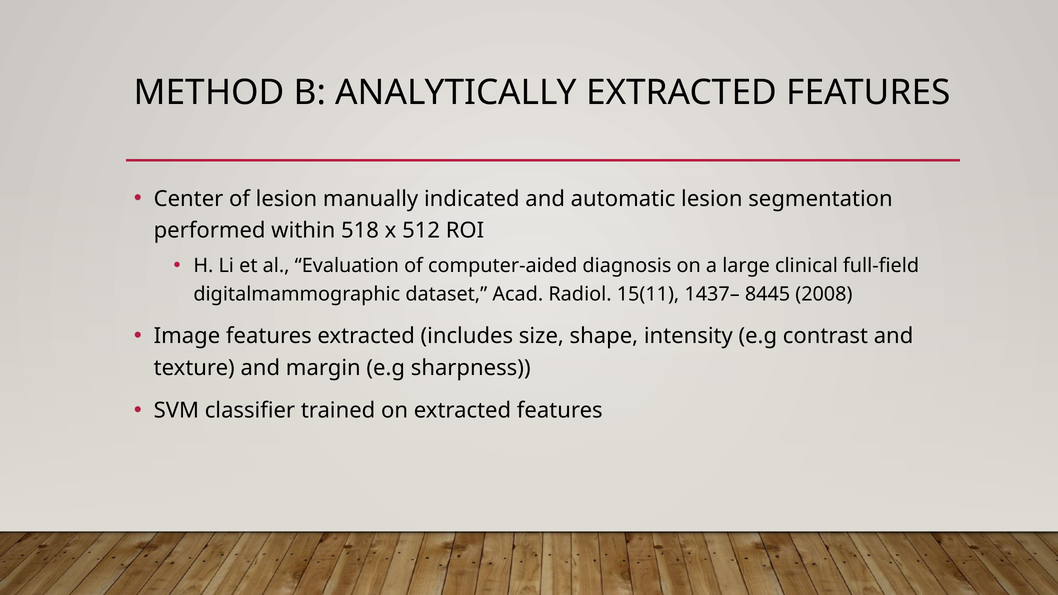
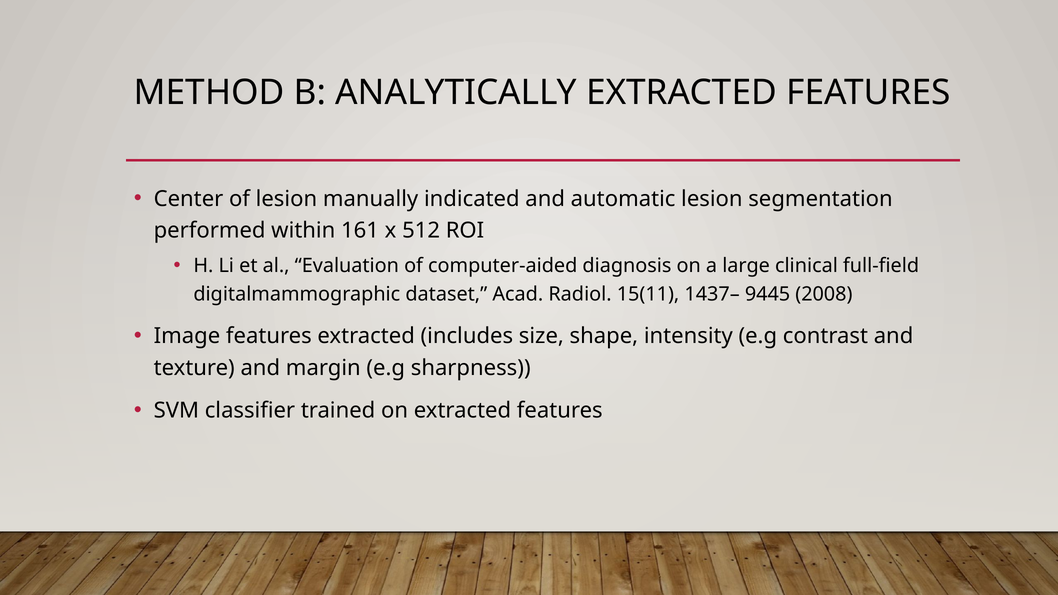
518: 518 -> 161
8445: 8445 -> 9445
